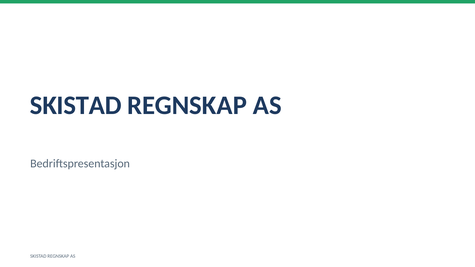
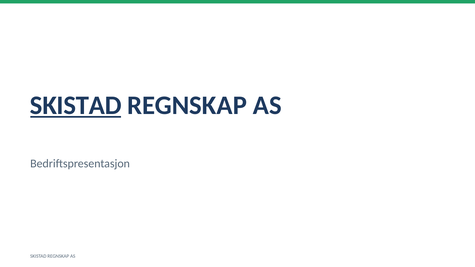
SKISTAD at (76, 105) underline: none -> present
